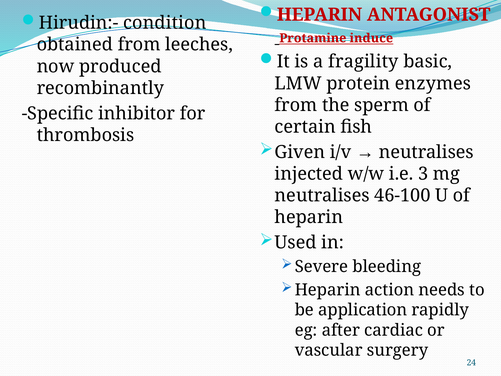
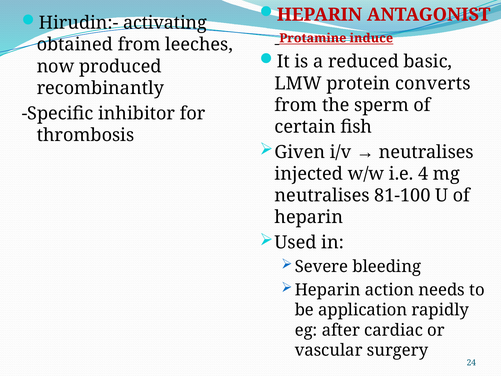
condition: condition -> activating
fragility: fragility -> reduced
enzymes: enzymes -> converts
3: 3 -> 4
46-100: 46-100 -> 81-100
